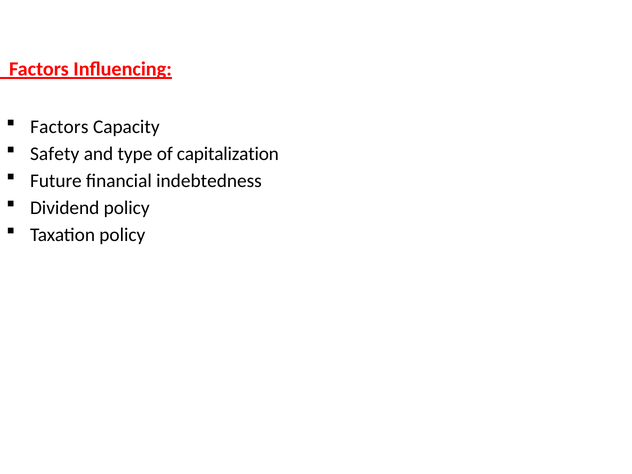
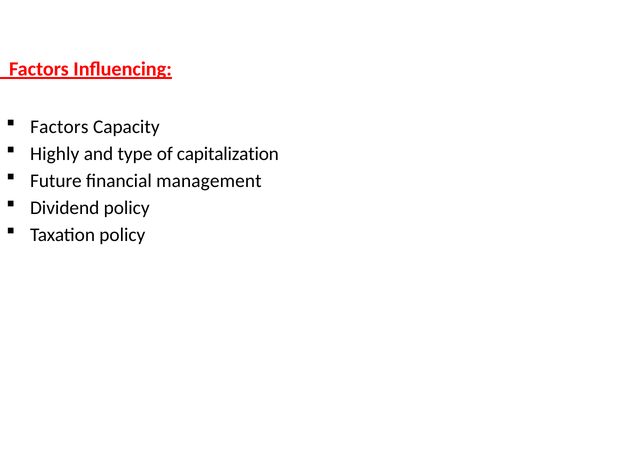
Safety: Safety -> Highly
indebtedness: indebtedness -> management
